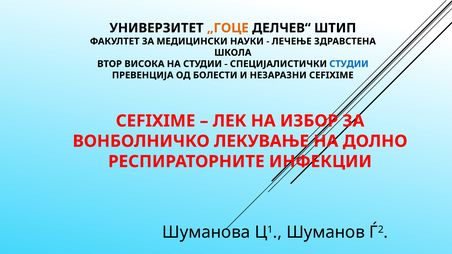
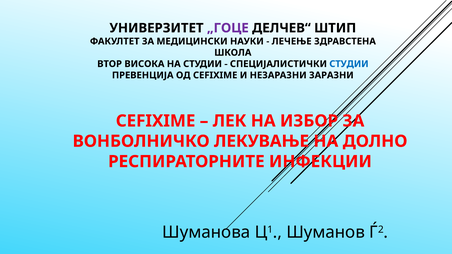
„ГОЦЕ colour: orange -> purple
ОД БОЛЕСТИ: БОЛЕСТИ -> CEFIXIME
НЕЗАРАЗНИ CEFIXIME: CEFIXIME -> ЗАРАЗНИ
